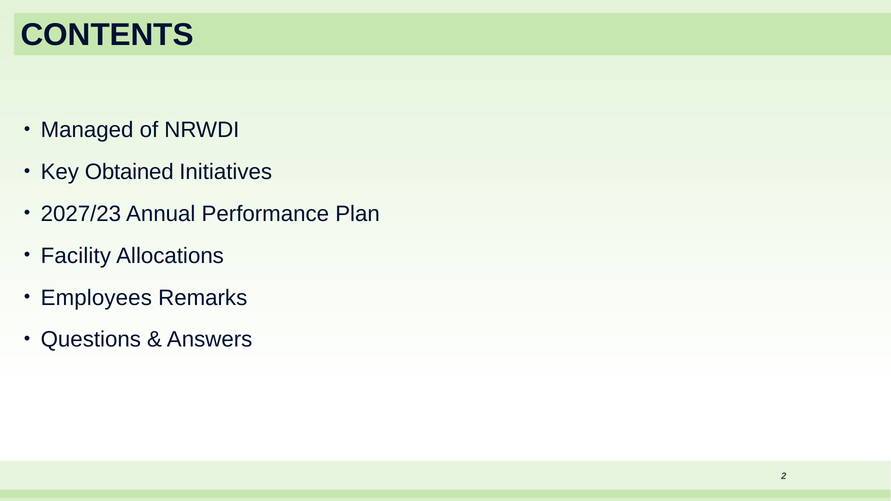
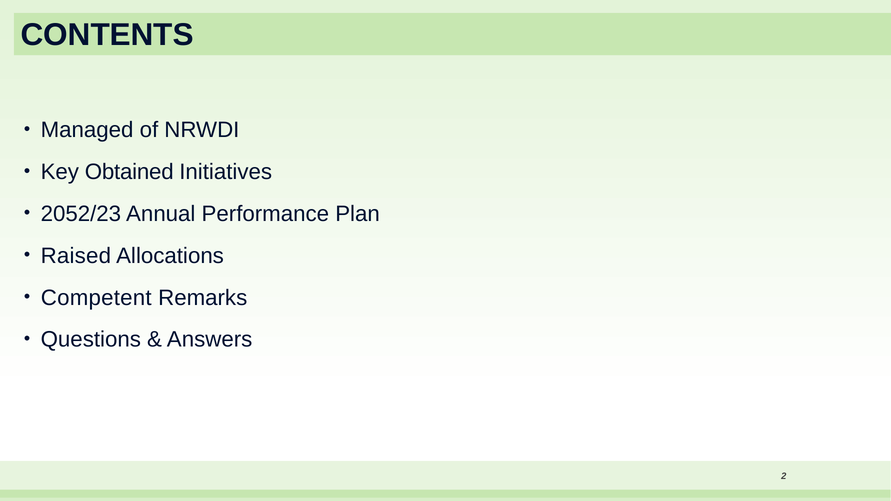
2027/23: 2027/23 -> 2052/23
Facility: Facility -> Raised
Employees: Employees -> Competent
